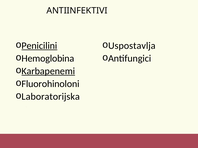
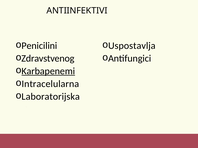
Penicilini underline: present -> none
Hemoglobina: Hemoglobina -> Zdravstvenog
Fluorohinoloni: Fluorohinoloni -> Intracelularna
